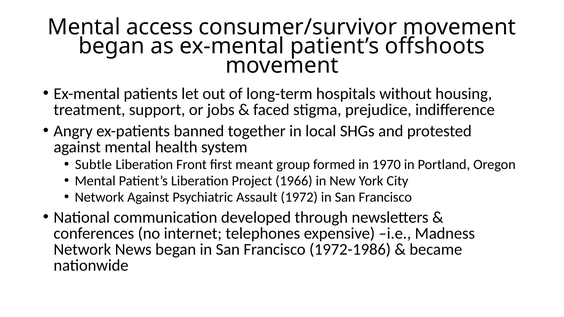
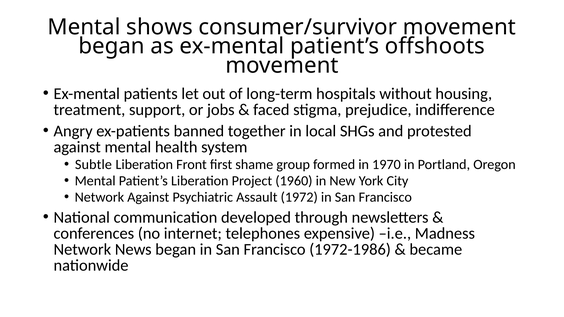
access: access -> shows
meant: meant -> shame
1966: 1966 -> 1960
